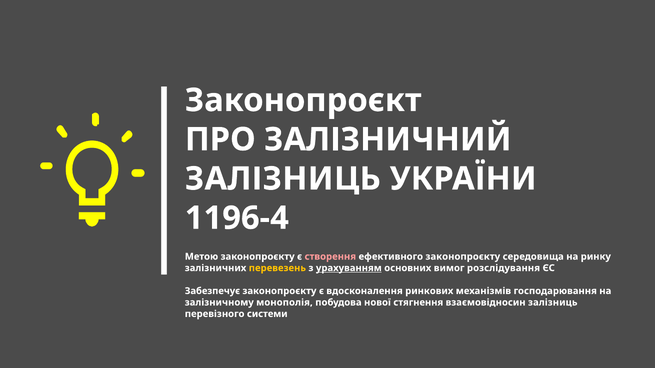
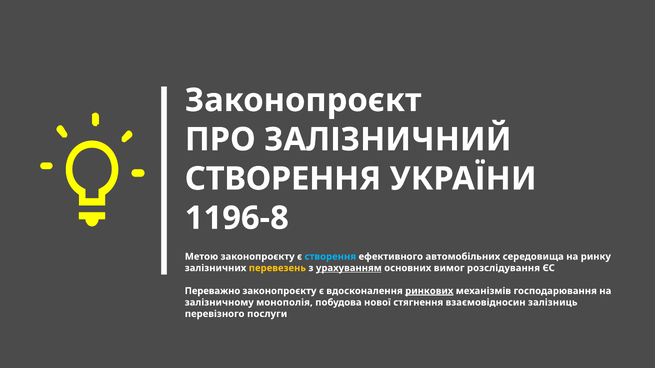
ЗАЛІЗНИЦЬ at (283, 179): ЗАЛІЗНИЦЬ -> СТВОРЕННЯ
1196-4: 1196-4 -> 1196-8
створення at (330, 257) colour: pink -> light blue
ефективного законопроєкту: законопроєкту -> автомобільних
Забезпечує: Забезпечує -> Переважно
ринкових underline: none -> present
системи: системи -> послуги
